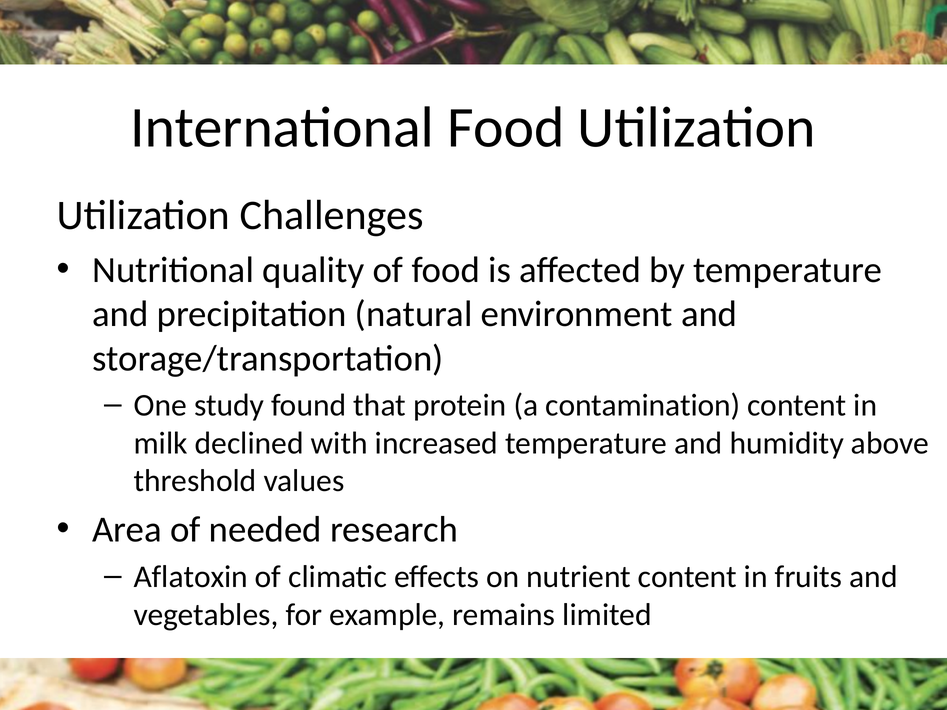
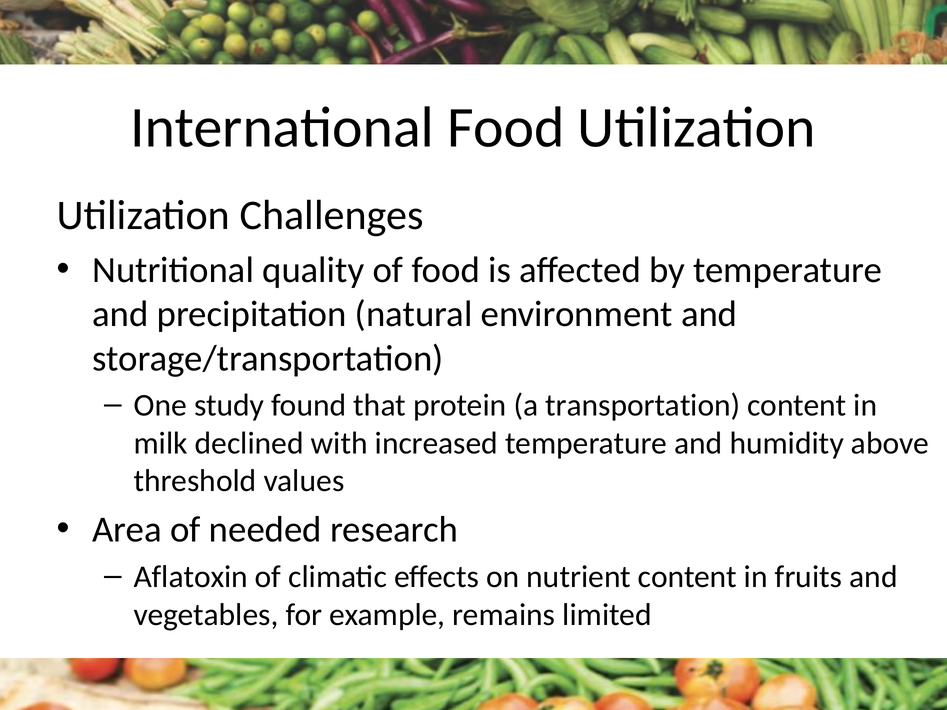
contamination: contamination -> transportation
